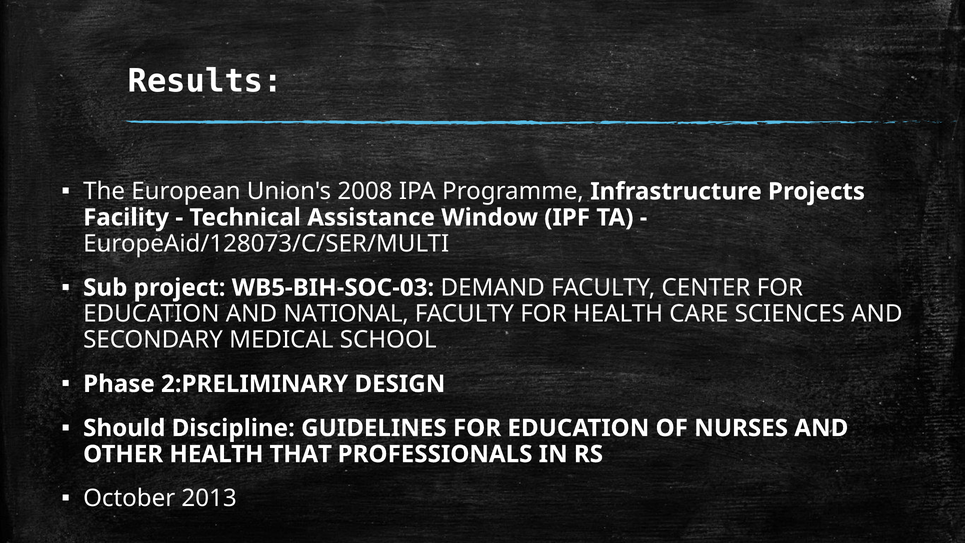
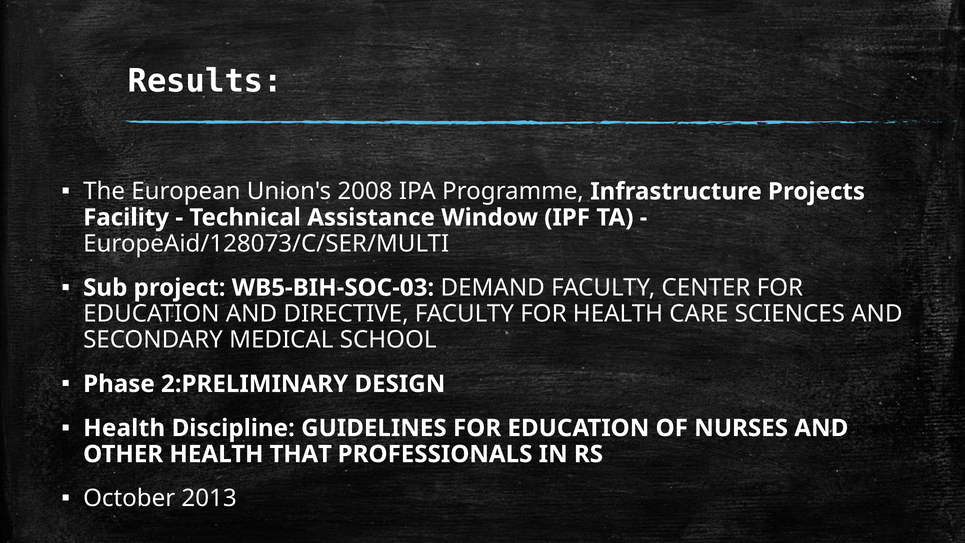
NATIONAL: NATIONAL -> DIRECTIVE
Should at (124, 428): Should -> Health
